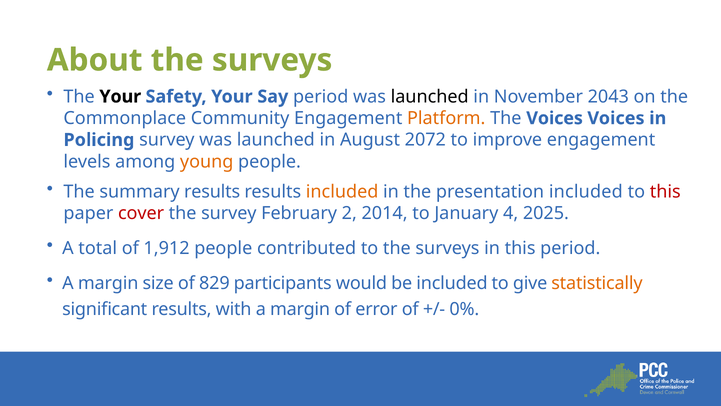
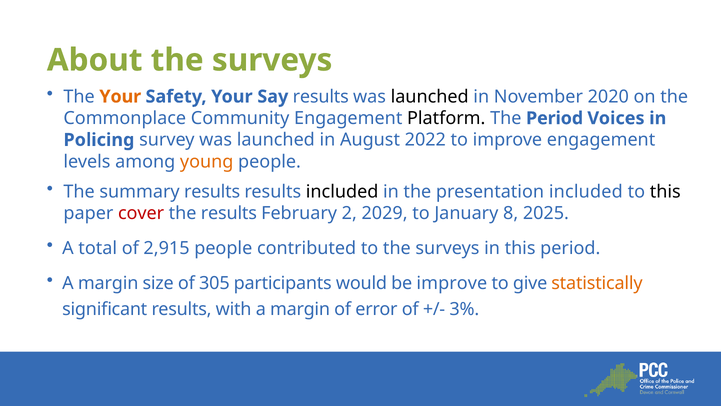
Your at (120, 97) colour: black -> orange
Say period: period -> results
2043: 2043 -> 2020
Platform colour: orange -> black
The Voices: Voices -> Period
2072: 2072 -> 2022
included at (342, 192) colour: orange -> black
this at (665, 192) colour: red -> black
the survey: survey -> results
2014: 2014 -> 2029
4: 4 -> 8
1,912: 1,912 -> 2,915
829: 829 -> 305
be included: included -> improve
0%: 0% -> 3%
